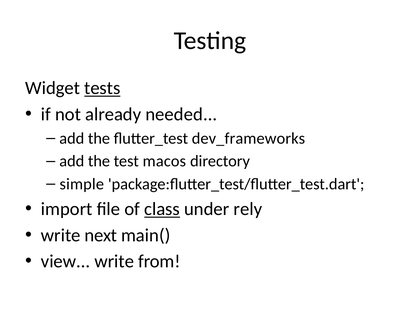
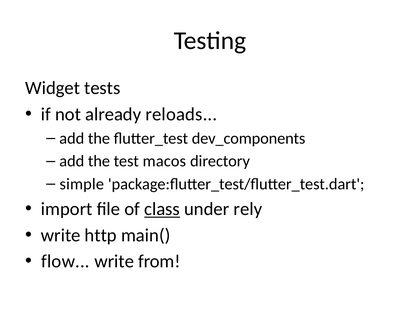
tests underline: present -> none
needed: needed -> reloads
dev_frameworks: dev_frameworks -> dev_components
next: next -> http
view: view -> flow
